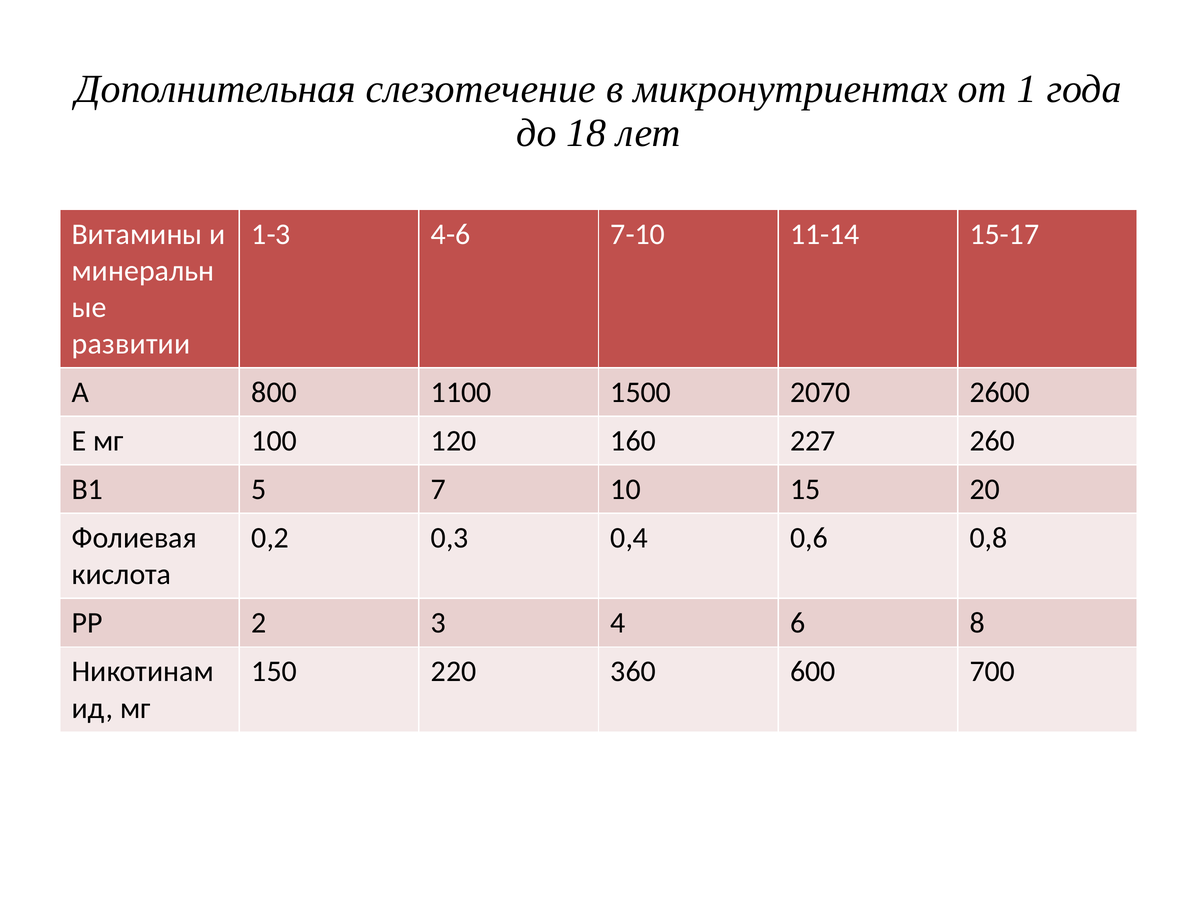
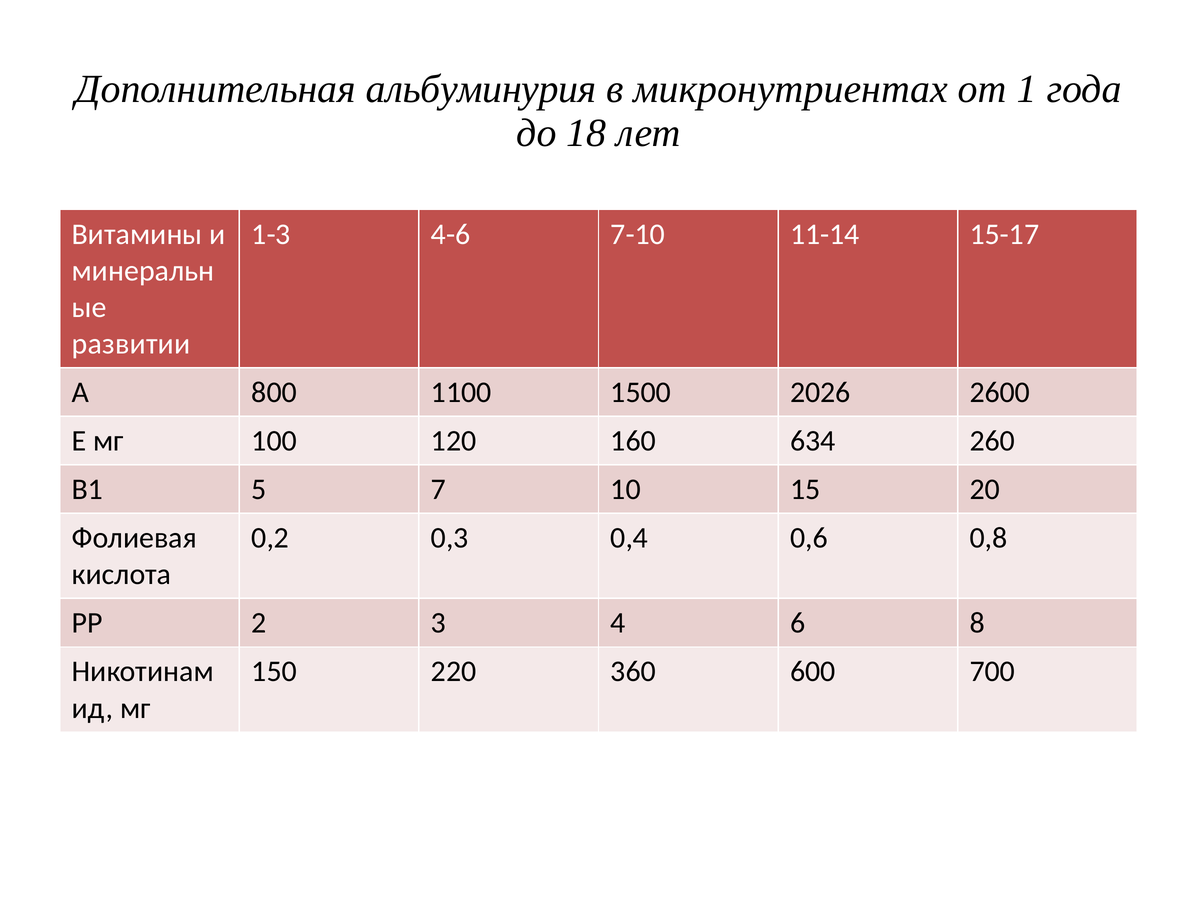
слезотечение: слезотечение -> альбуминурия
2070: 2070 -> 2026
227: 227 -> 634
